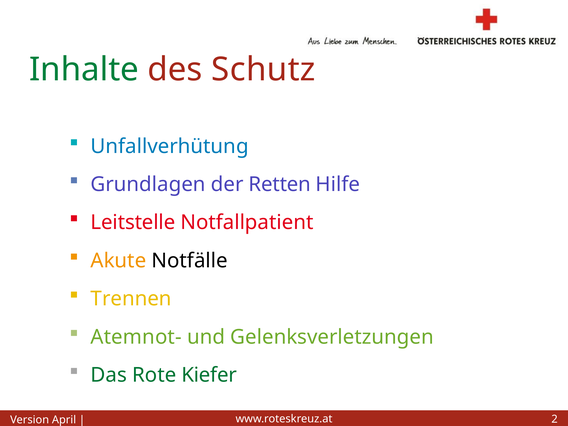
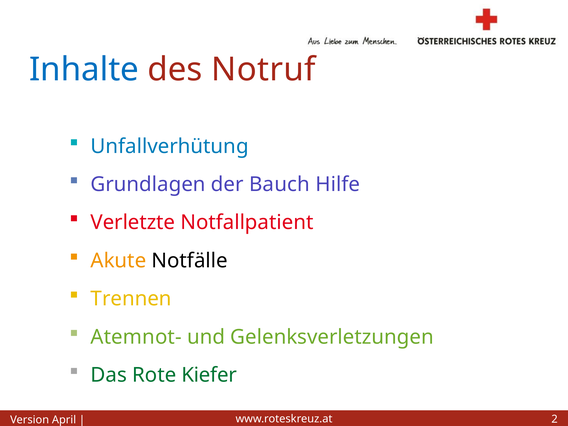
Inhalte colour: green -> blue
Schutz: Schutz -> Notruf
Retten: Retten -> Bauch
Leitstelle: Leitstelle -> Verletzte
